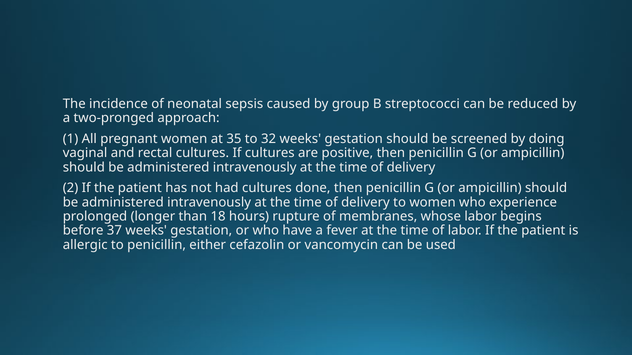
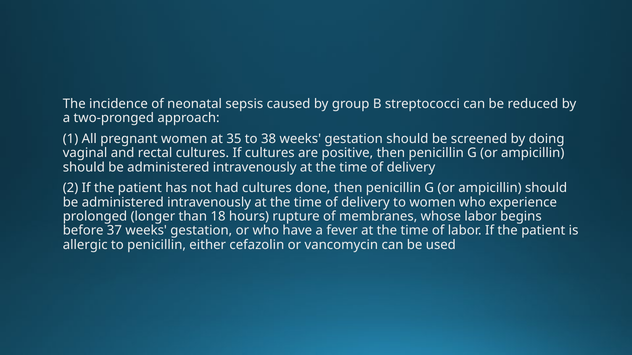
32: 32 -> 38
